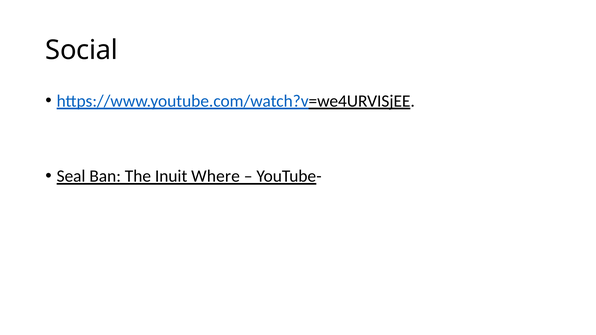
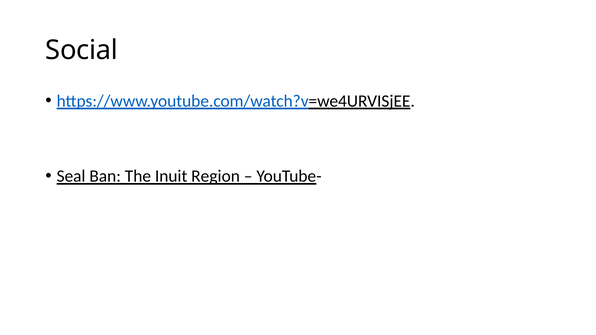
Where: Where -> Region
